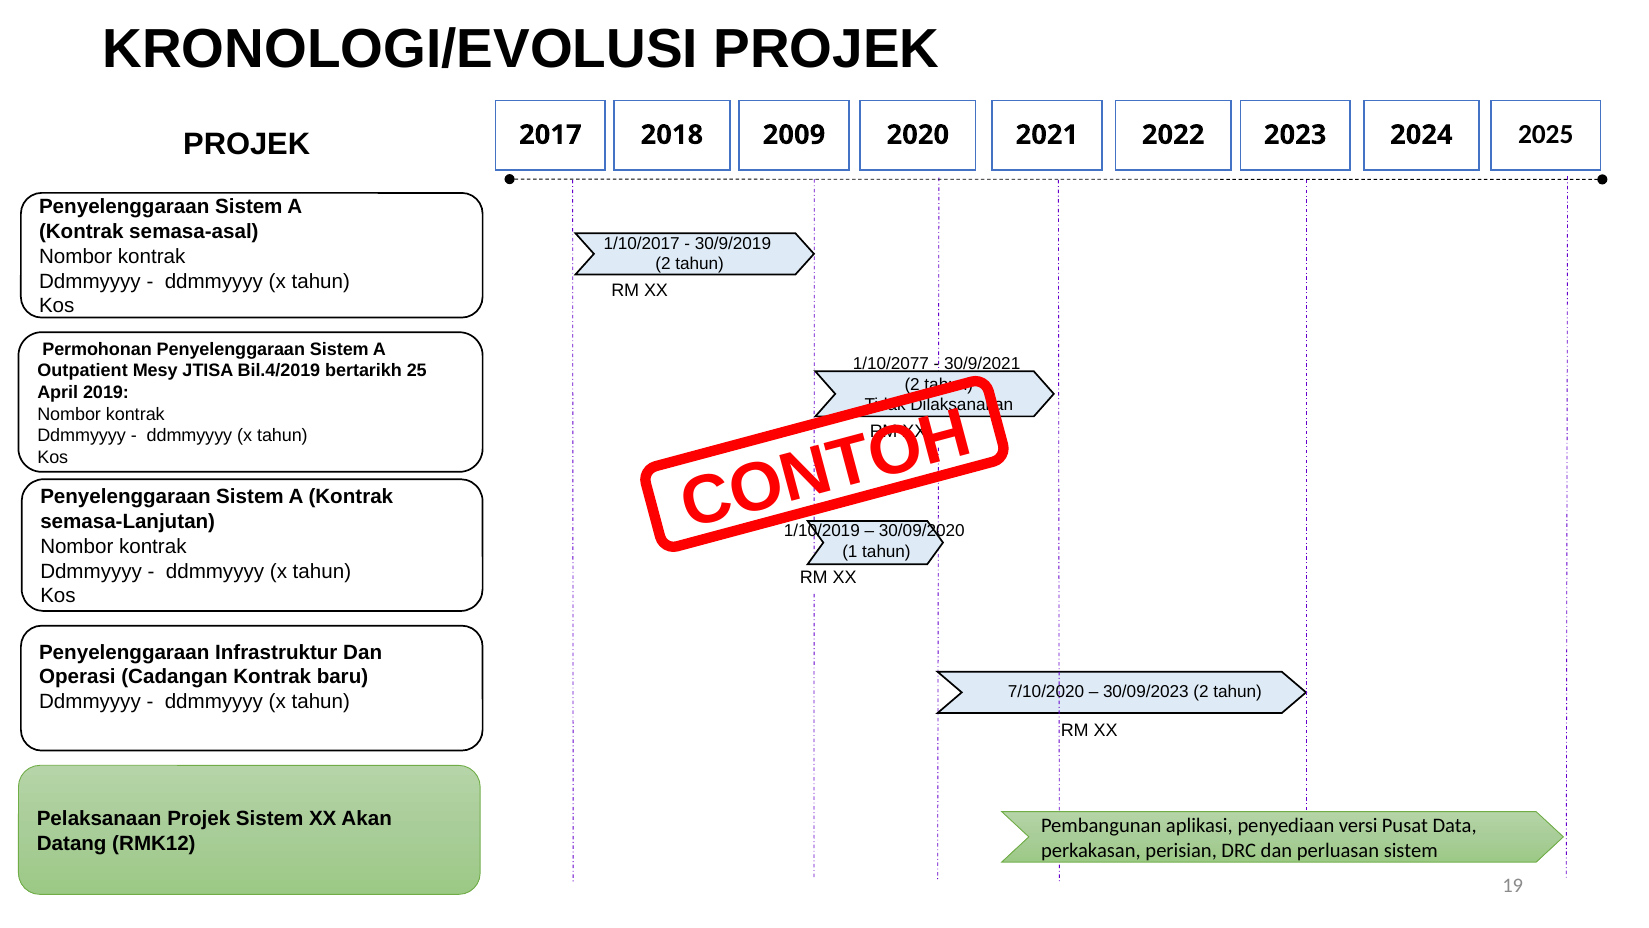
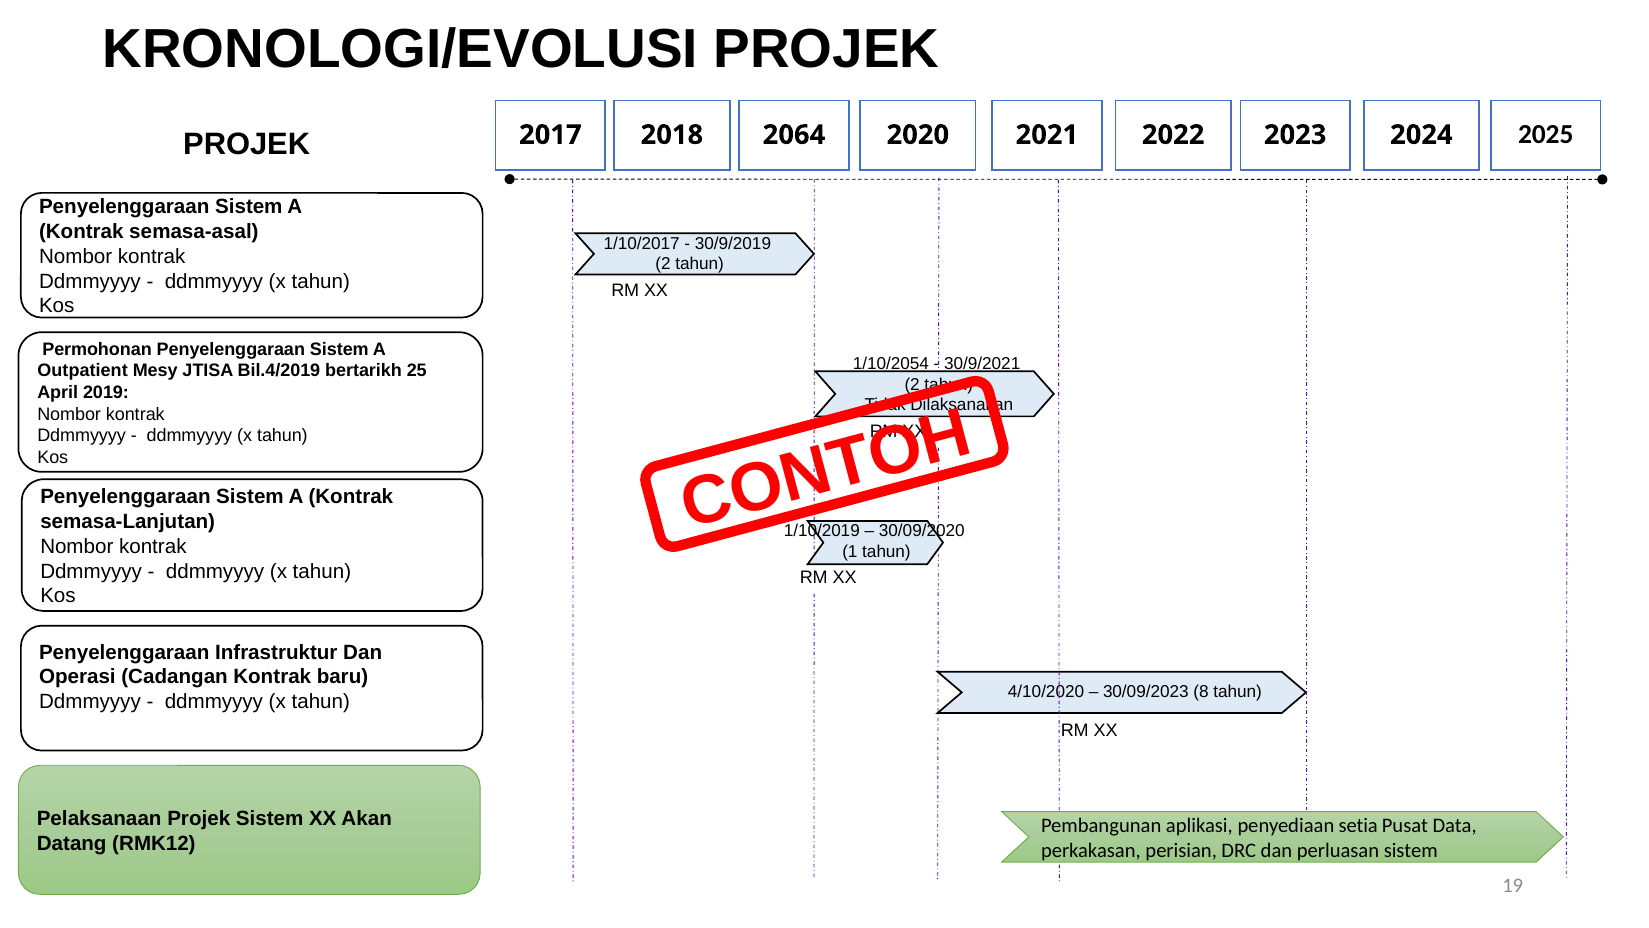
2009: 2009 -> 2064
1/10/2077: 1/10/2077 -> 1/10/2054
7/10/2020: 7/10/2020 -> 4/10/2020
30/09/2023 2: 2 -> 8
versi: versi -> setia
